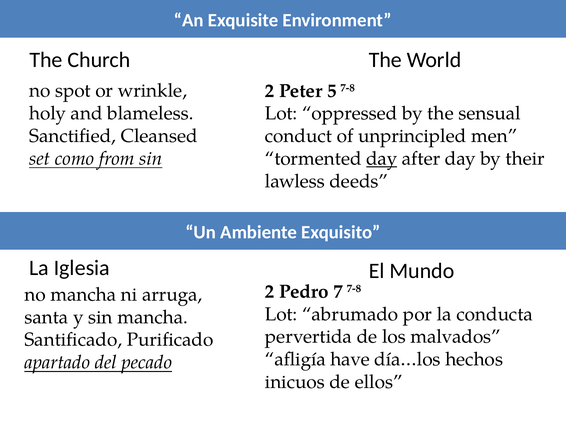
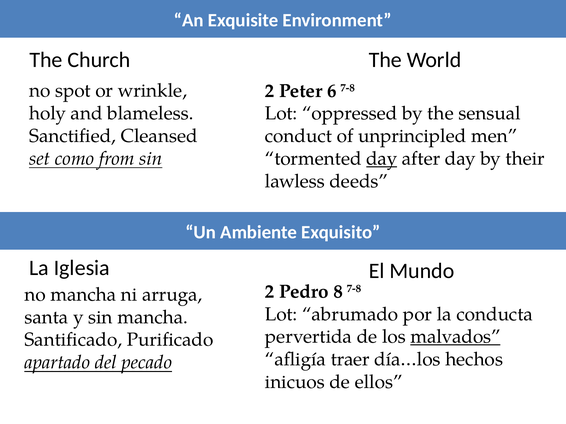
5: 5 -> 6
7: 7 -> 8
malvados underline: none -> present
have: have -> traer
